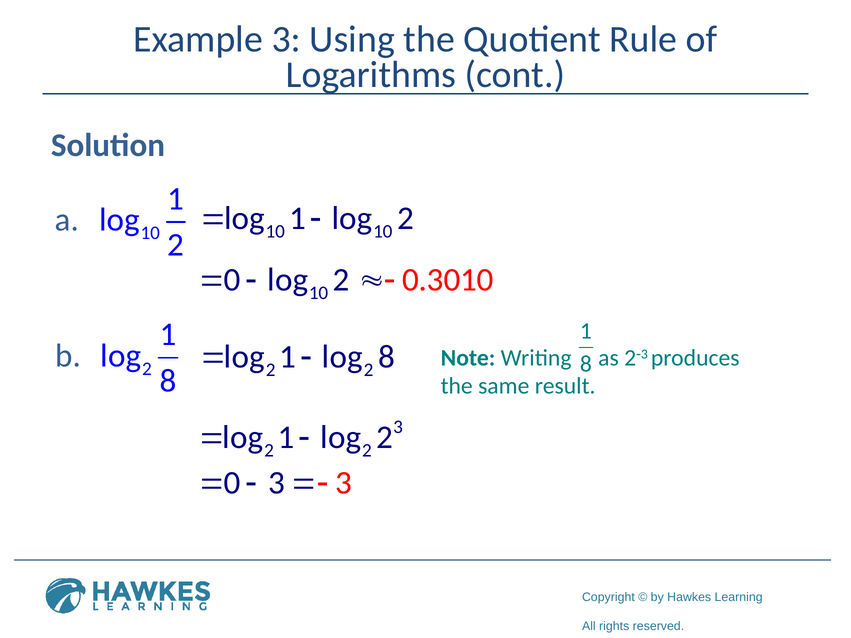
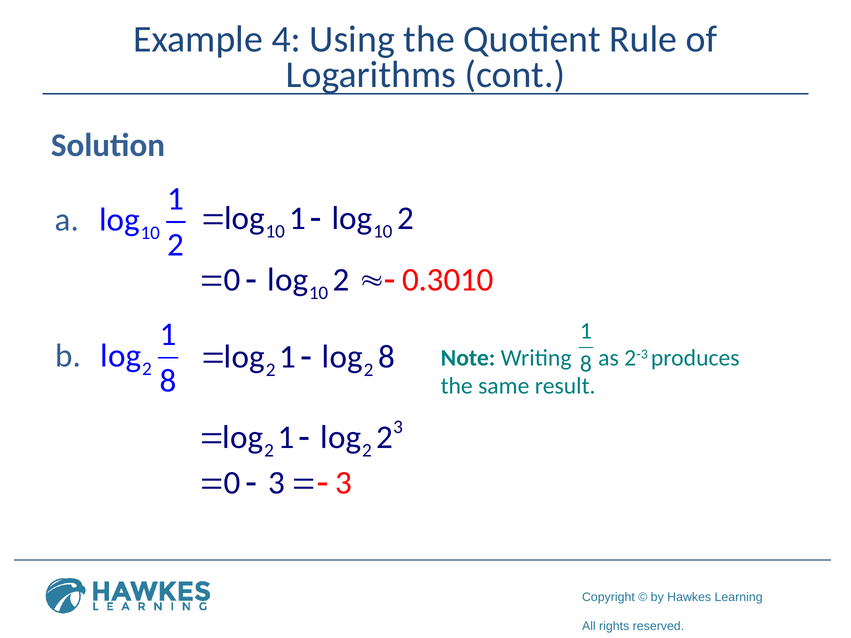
Example 3: 3 -> 4
